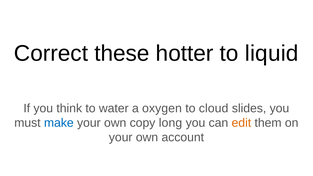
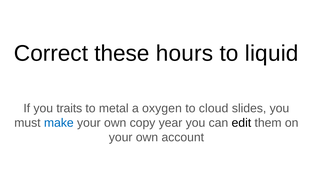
hotter: hotter -> hours
think: think -> traits
water: water -> metal
long: long -> year
edit colour: orange -> black
